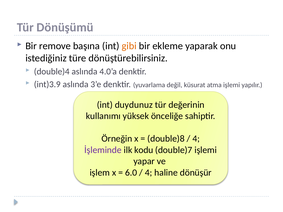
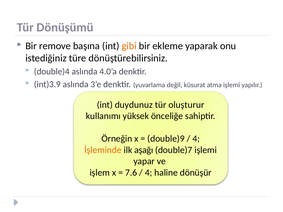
değerinin: değerinin -> oluşturur
double)8: double)8 -> double)9
İşleminde colour: purple -> orange
kodu: kodu -> aşağı
6.0: 6.0 -> 7.6
